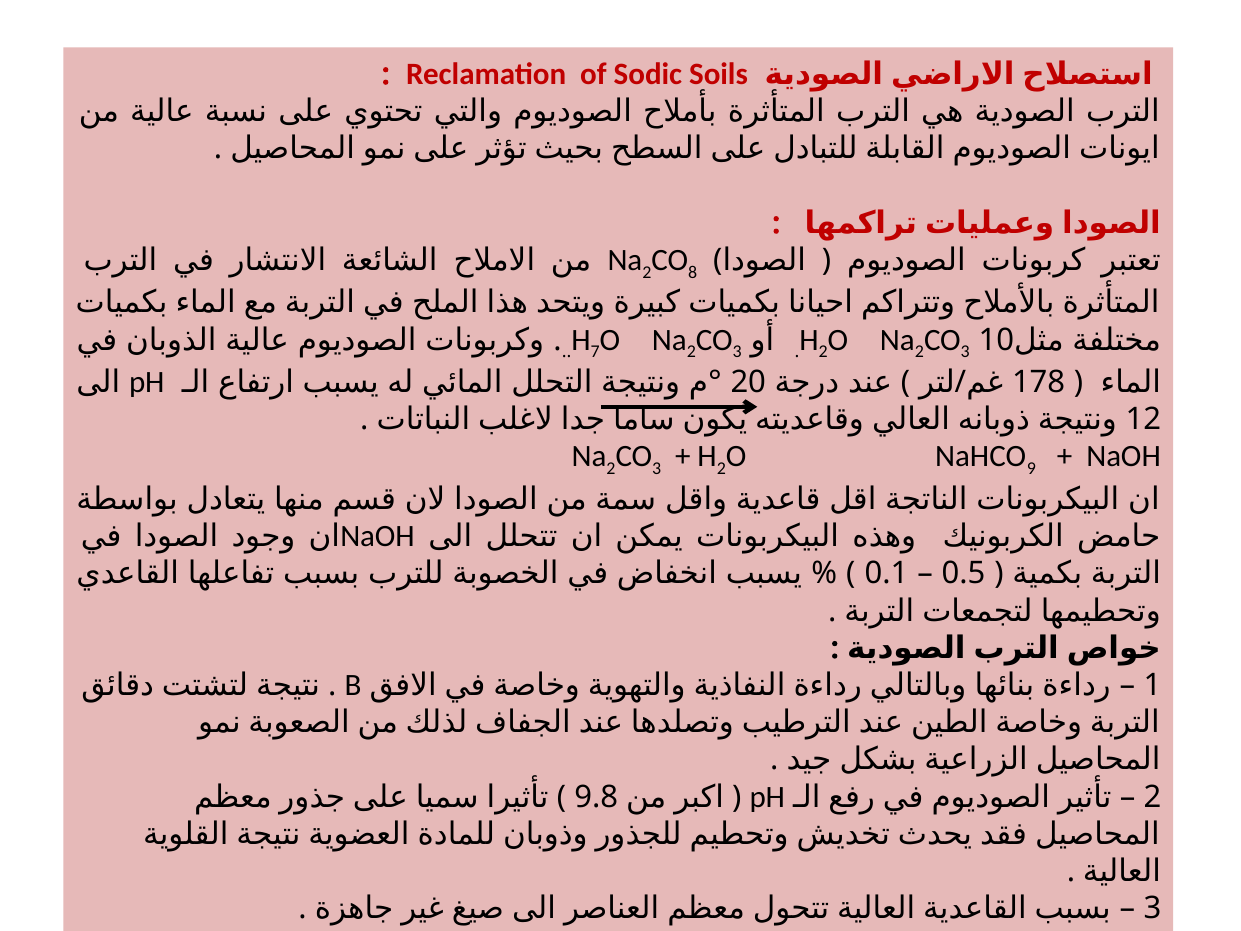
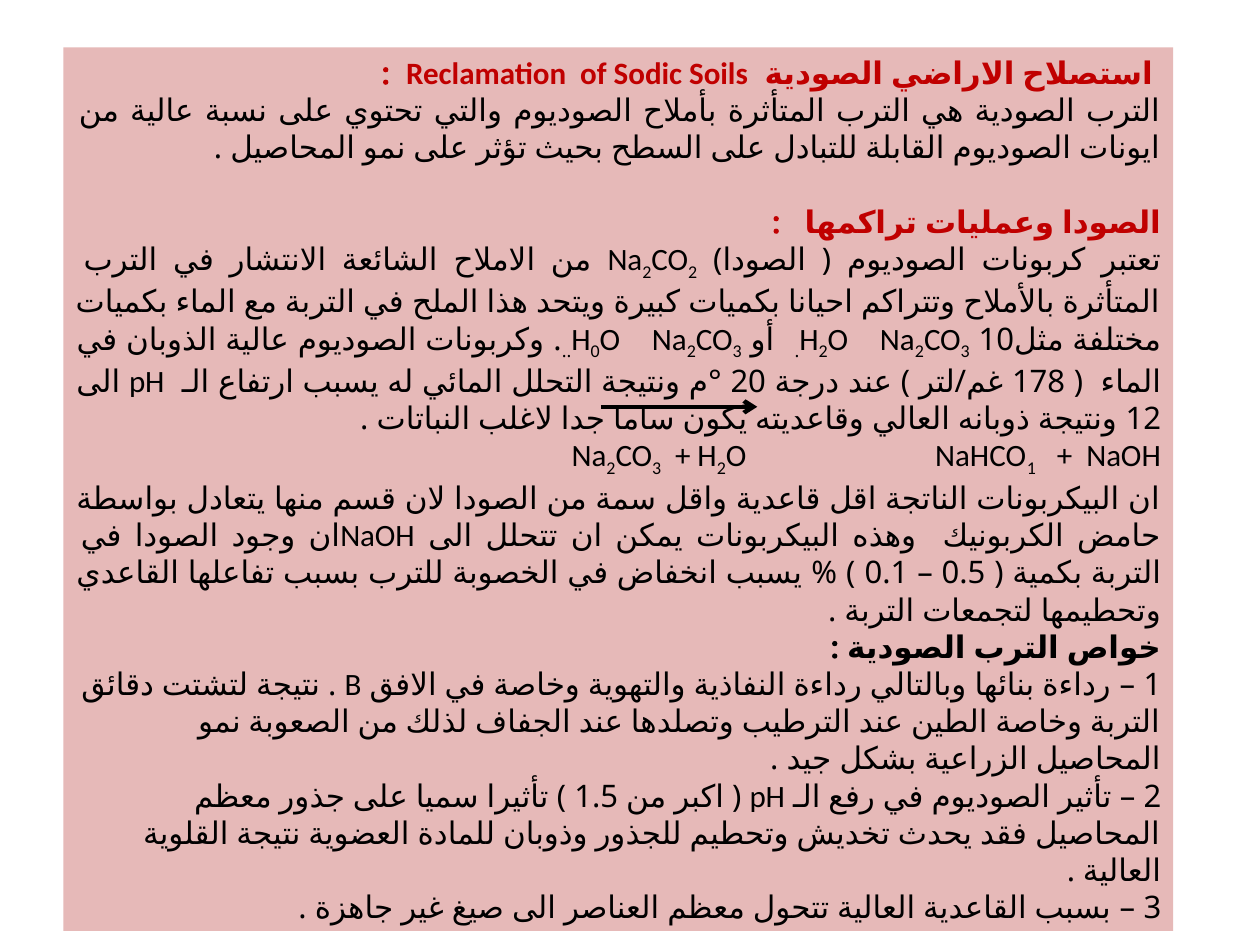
8 at (693, 272): 8 -> 2
7: 7 -> 0
9 at (1031, 469): 9 -> 1
9.8: 9.8 -> 1.5
